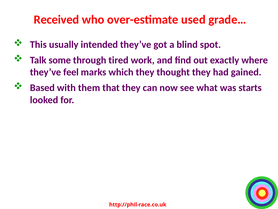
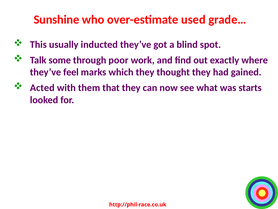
Received: Received -> Sunshine
intended: intended -> inducted
tired: tired -> poor
Based: Based -> Acted
